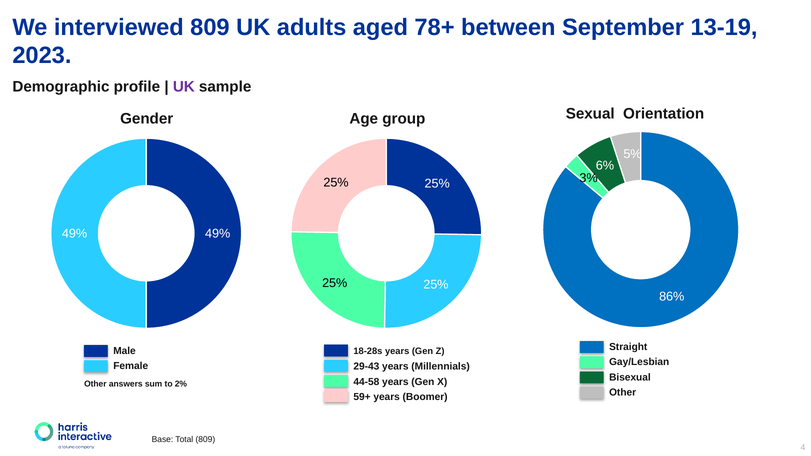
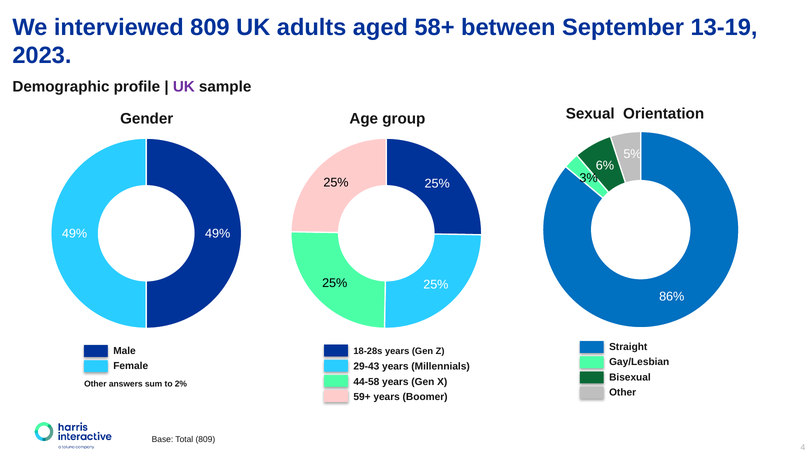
78+: 78+ -> 58+
